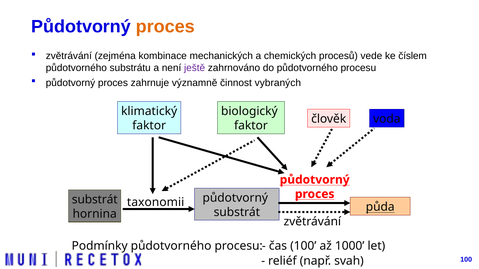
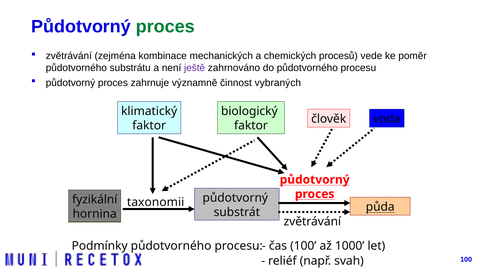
proces at (165, 27) colour: orange -> green
číslem: číslem -> poměr
substrát at (95, 200): substrát -> fyzikální
